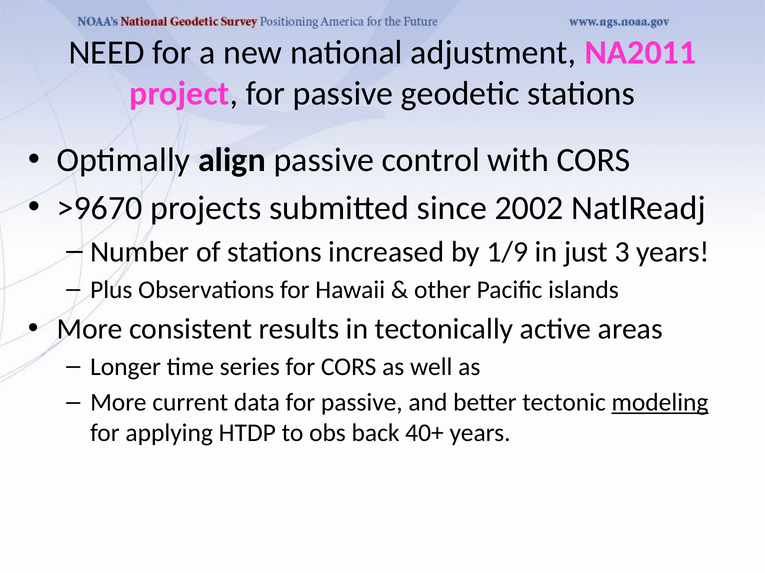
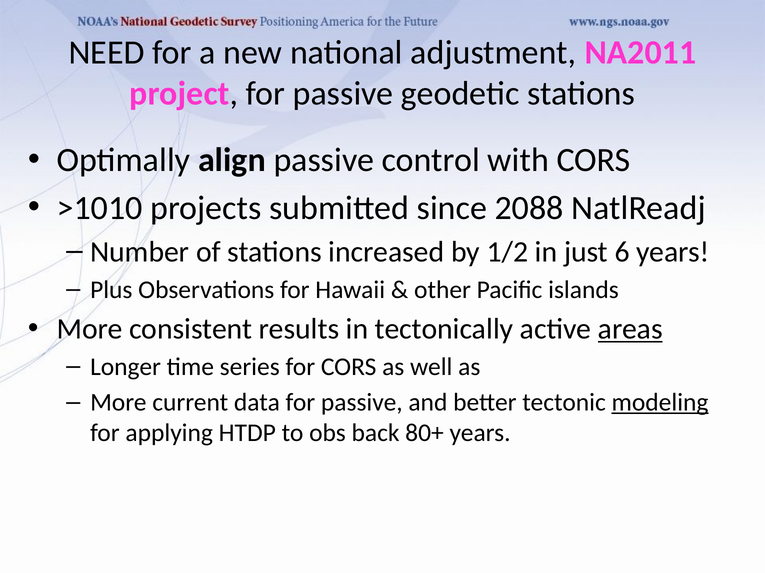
>9670: >9670 -> >1010
2002: 2002 -> 2088
1/9: 1/9 -> 1/2
3: 3 -> 6
areas underline: none -> present
40+: 40+ -> 80+
